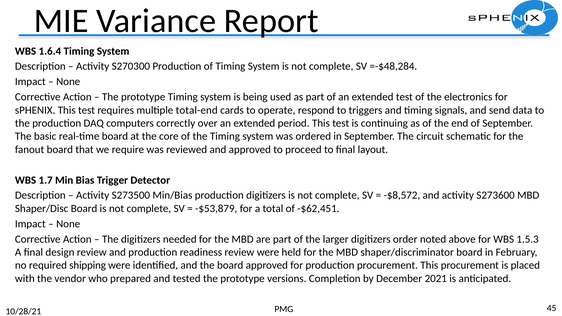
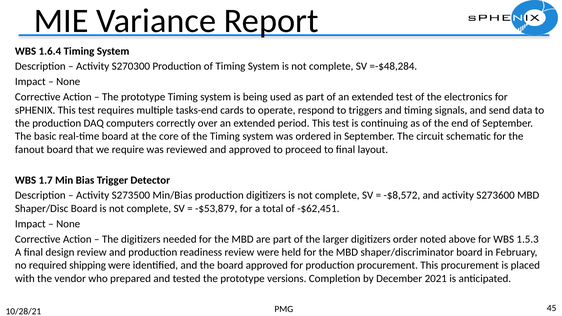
total-end: total-end -> tasks-end
